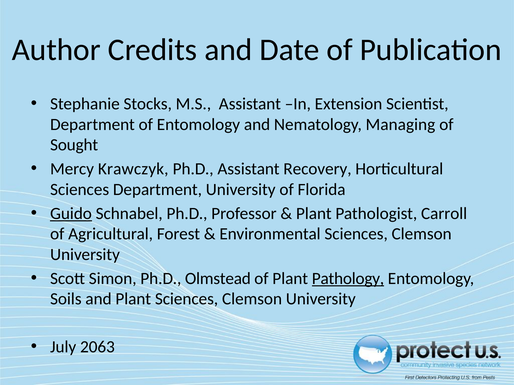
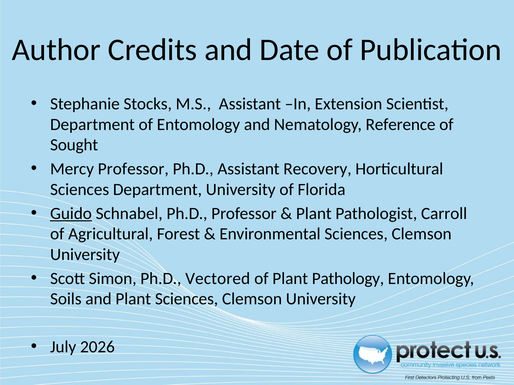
Managing: Managing -> Reference
Mercy Krawczyk: Krawczyk -> Professor
Olmstead: Olmstead -> Vectored
Pathology underline: present -> none
2063: 2063 -> 2026
